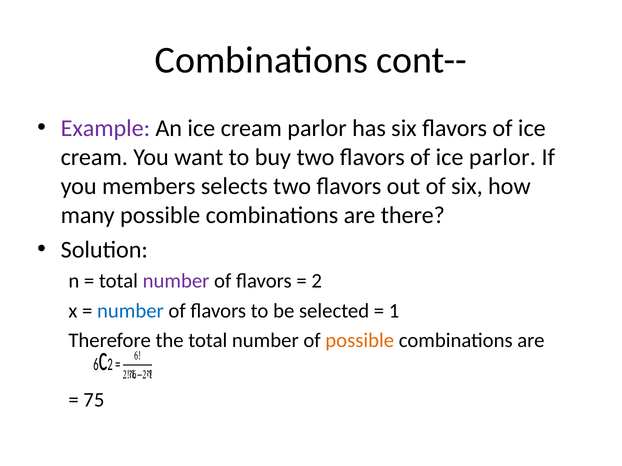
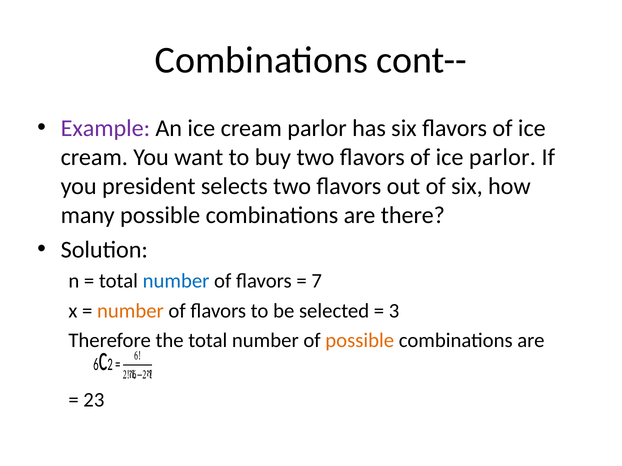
members: members -> president
number at (176, 281) colour: purple -> blue
2 at (317, 281): 2 -> 7
number at (130, 311) colour: blue -> orange
1: 1 -> 3
75: 75 -> 23
